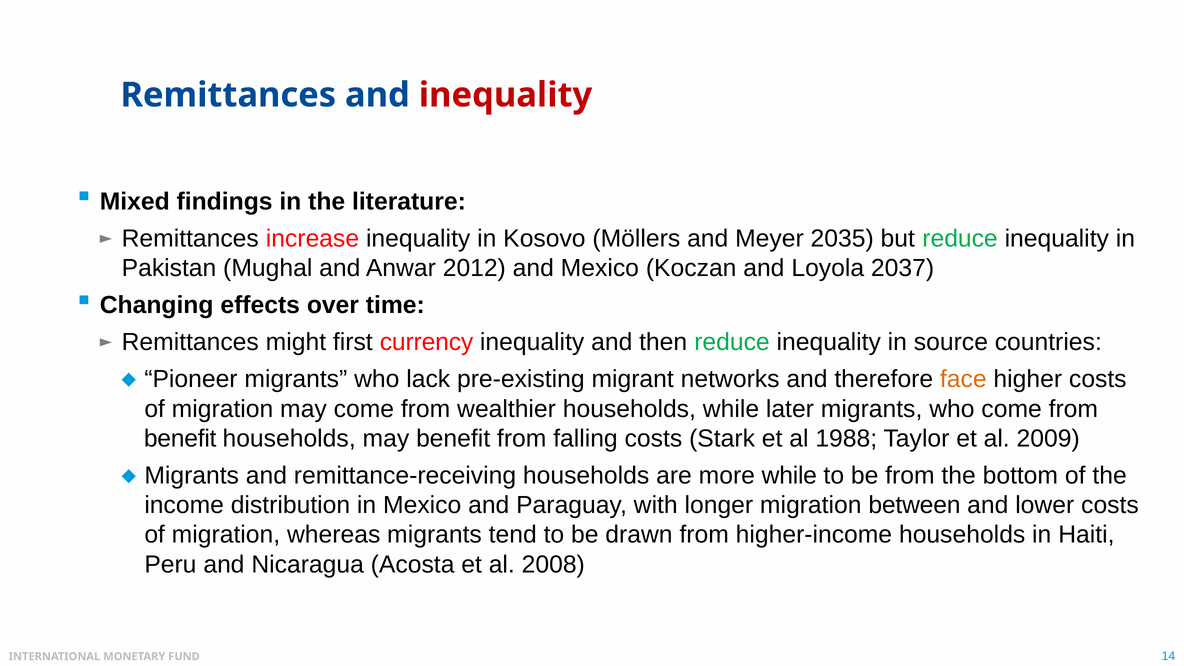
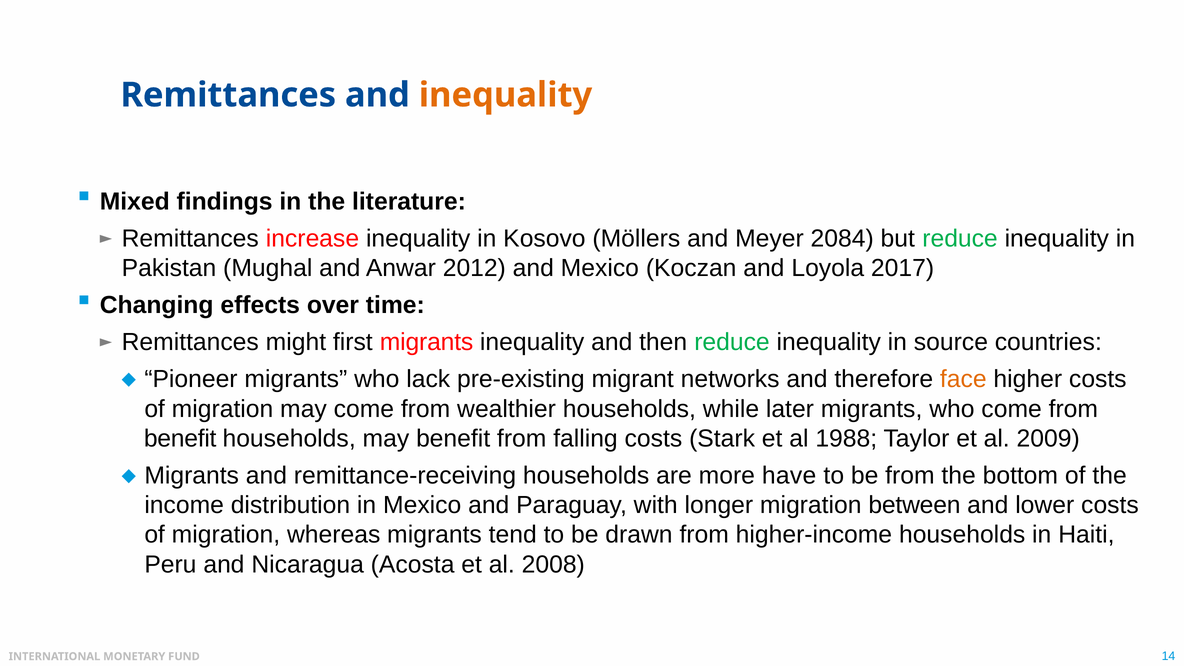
inequality at (505, 95) colour: red -> orange
2035: 2035 -> 2084
2037: 2037 -> 2017
first currency: currency -> migrants
more while: while -> have
